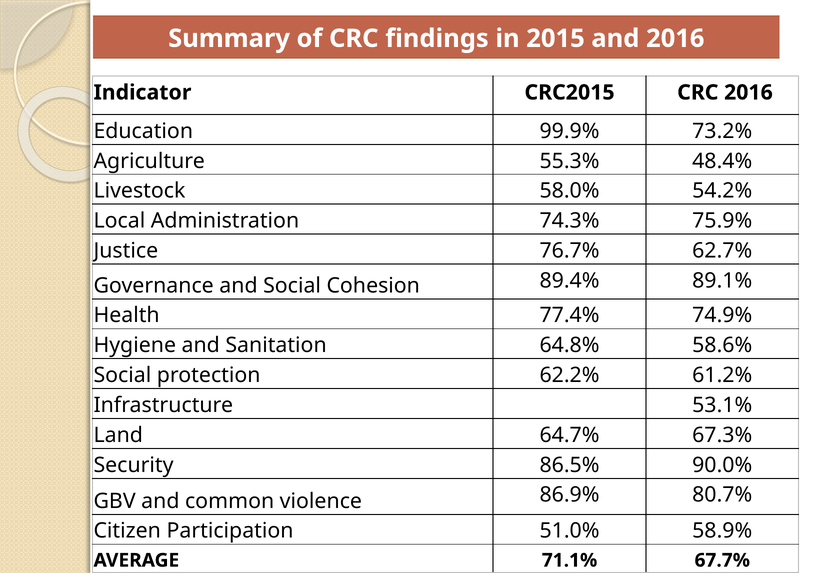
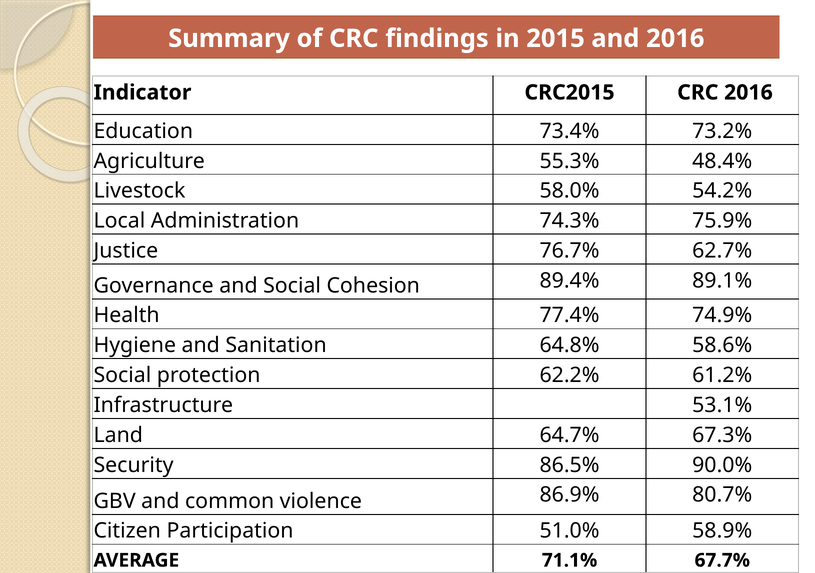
99.9%: 99.9% -> 73.4%
